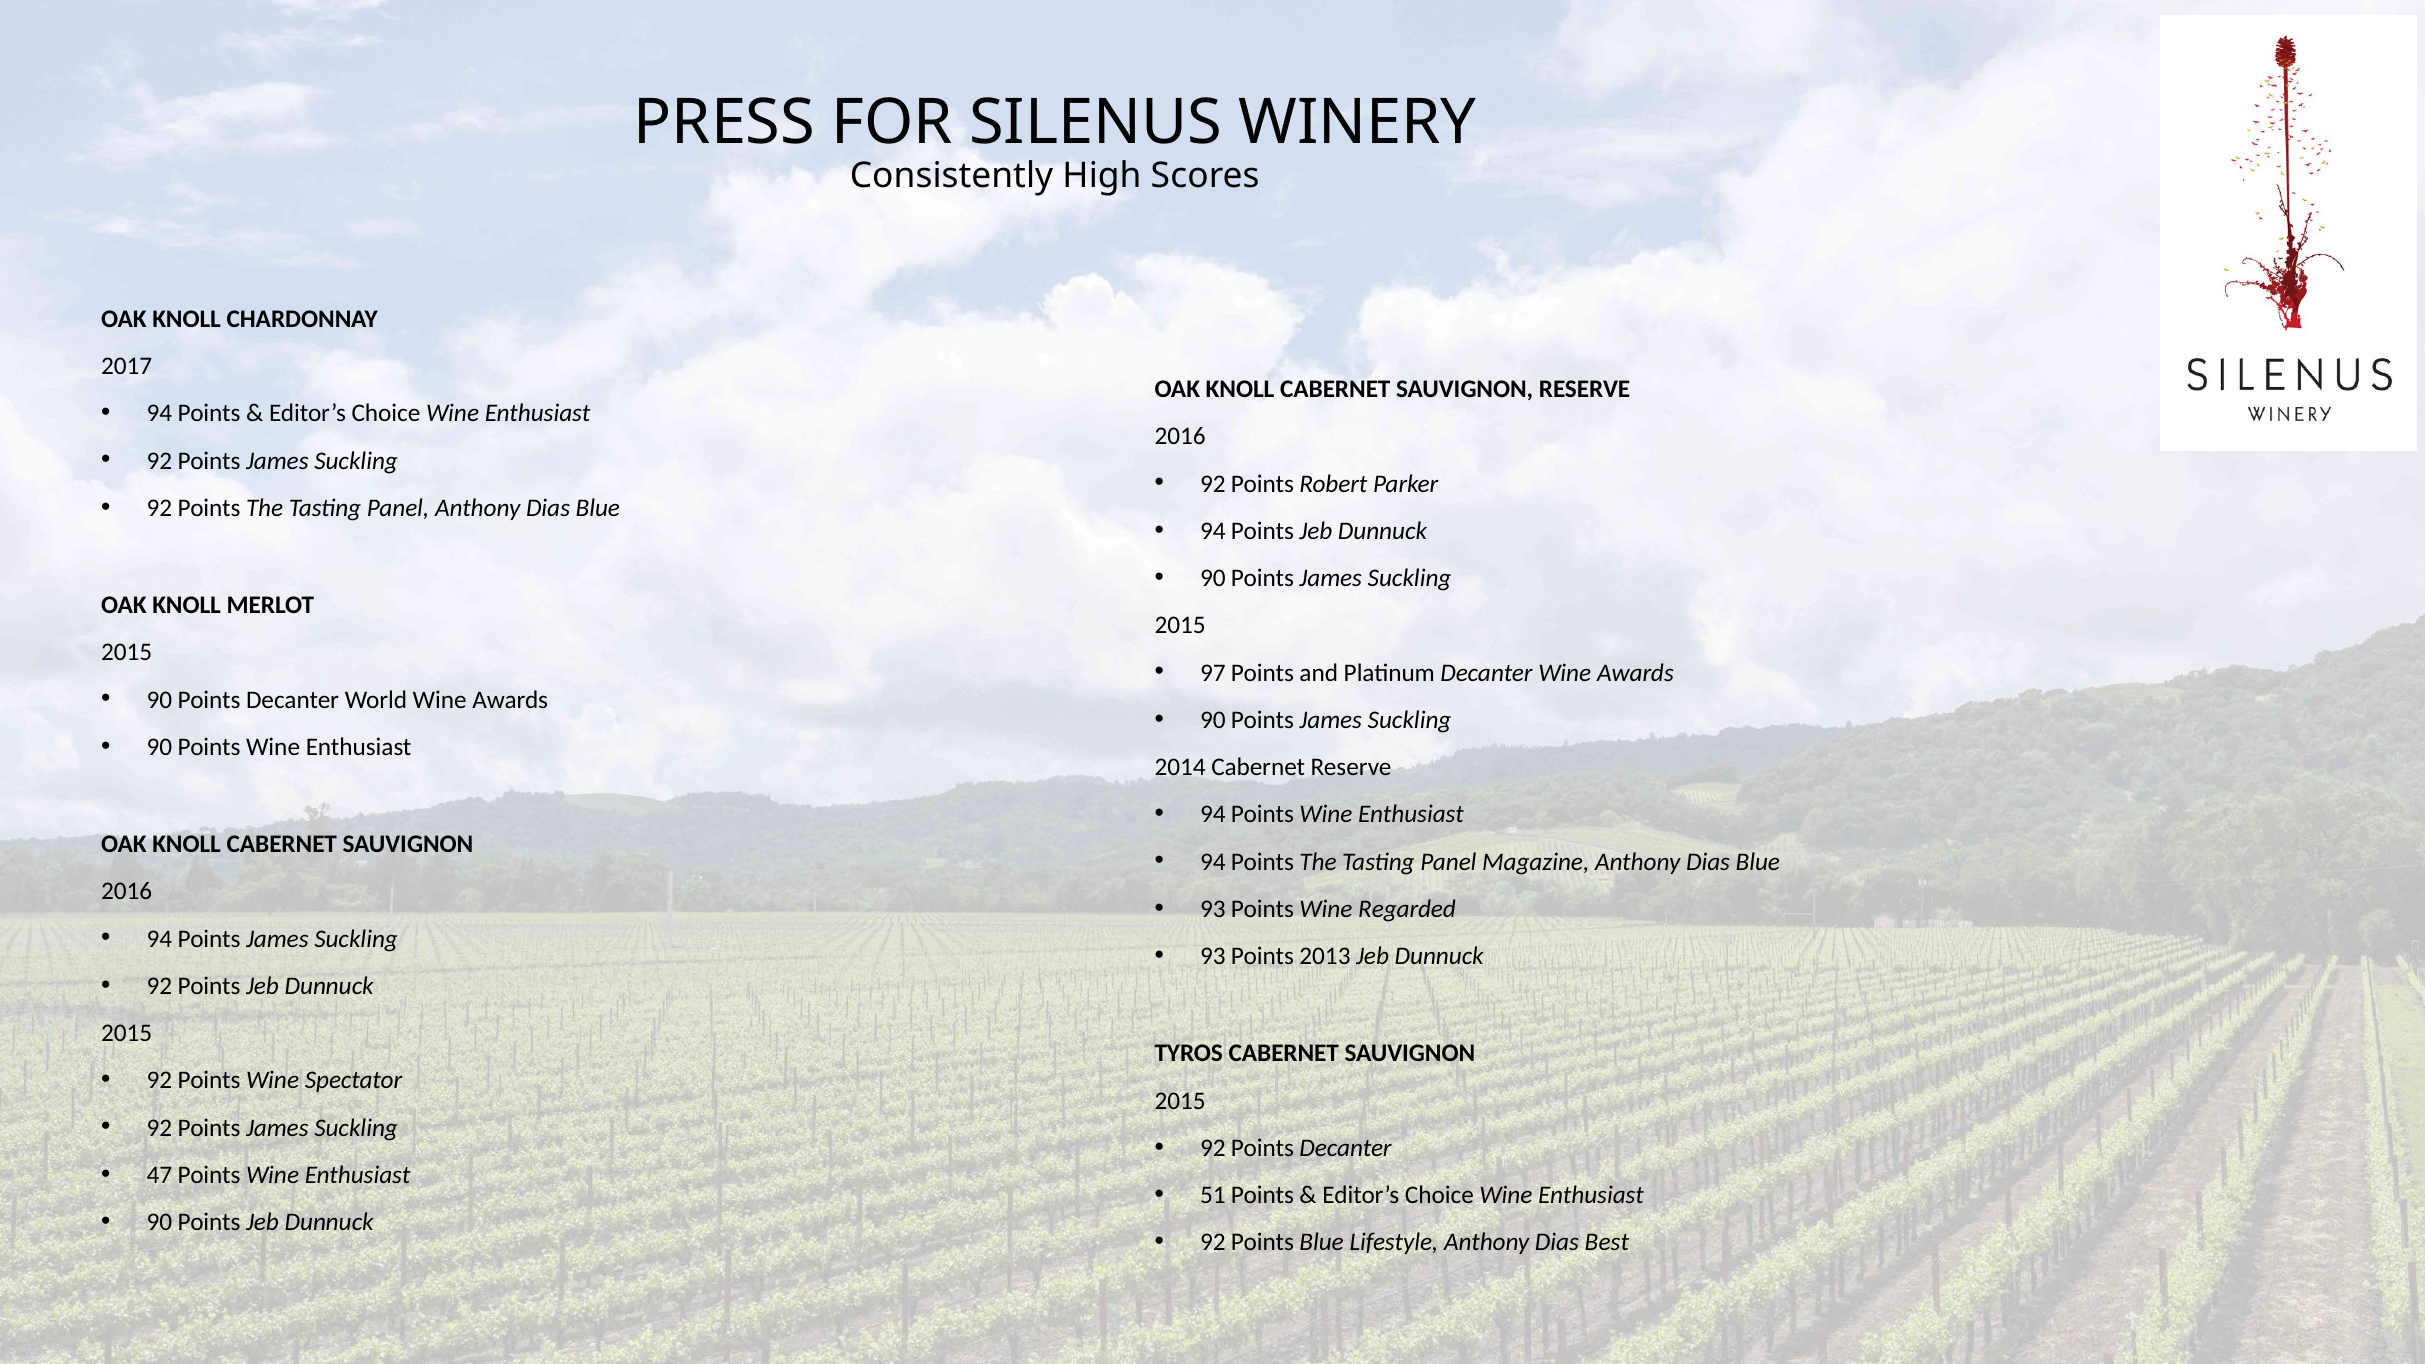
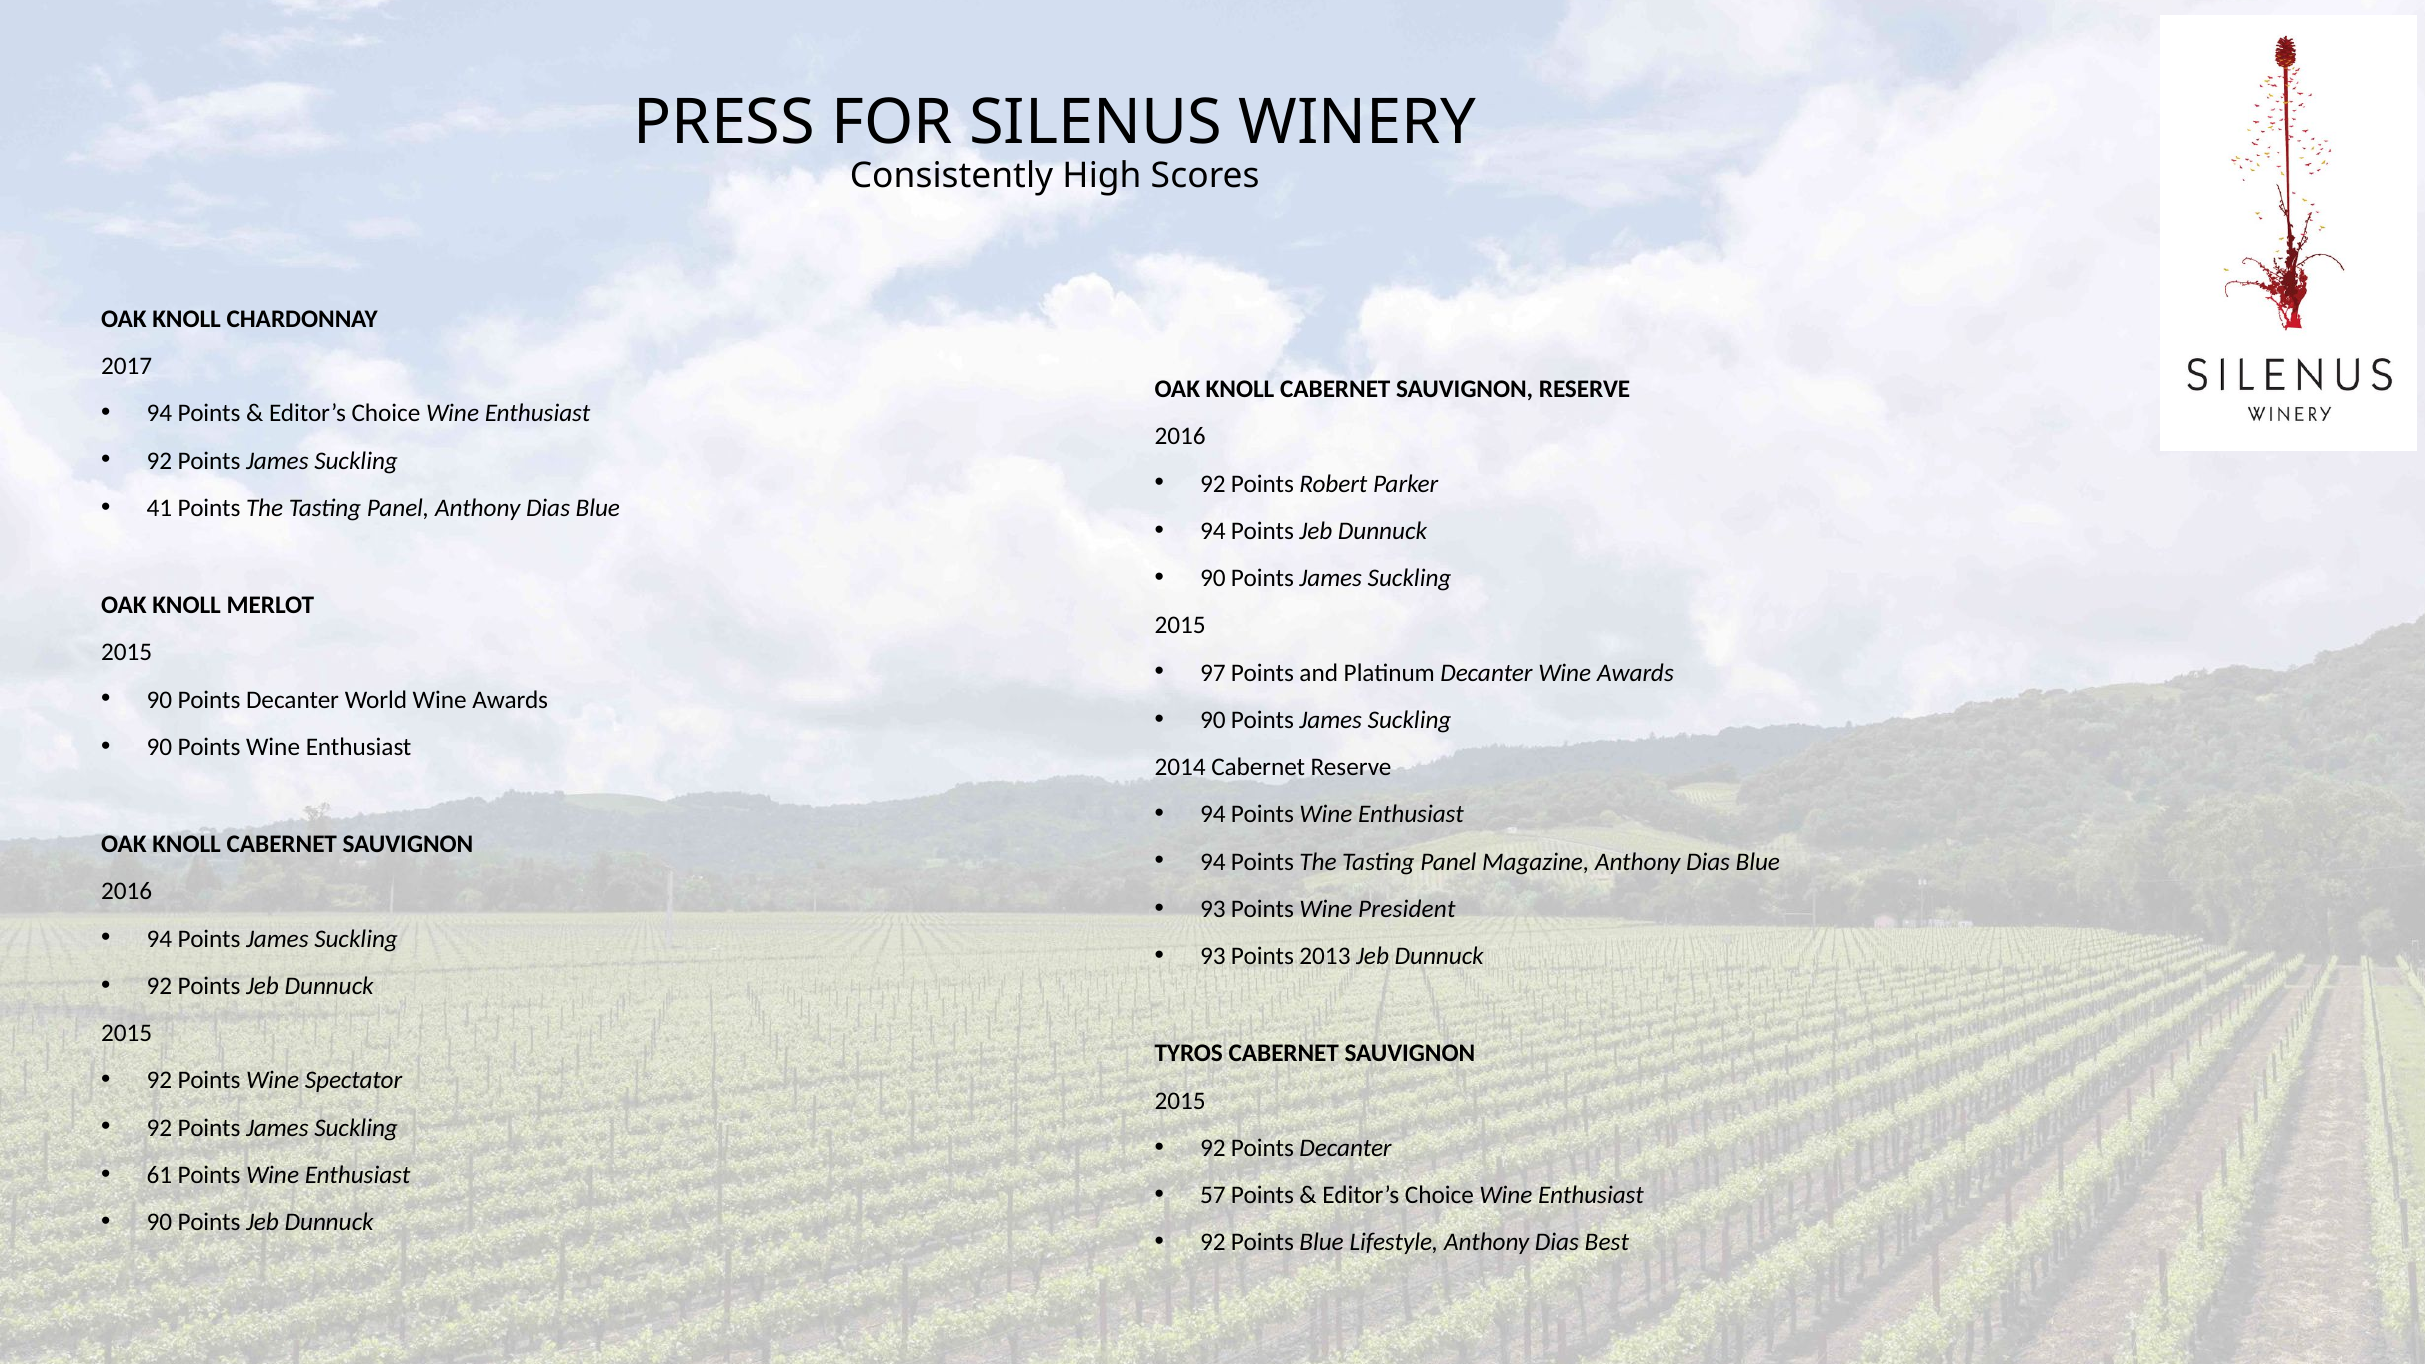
92 at (159, 508): 92 -> 41
Regarded: Regarded -> President
47: 47 -> 61
51: 51 -> 57
